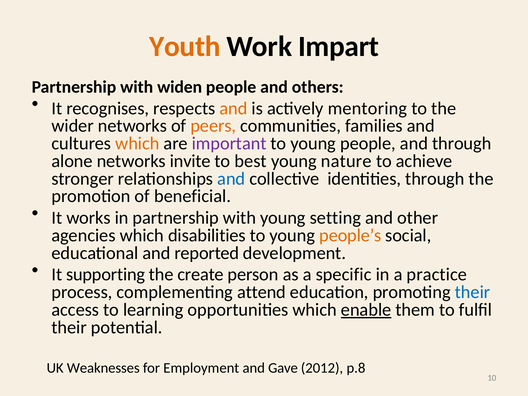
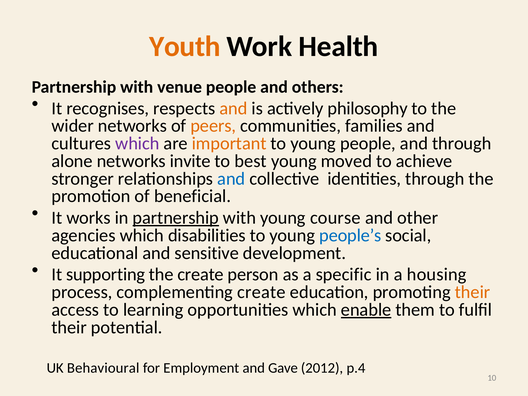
Impart: Impart -> Health
widen: widen -> venue
mentoring: mentoring -> philosophy
which at (137, 143) colour: orange -> purple
important colour: purple -> orange
nature: nature -> moved
partnership at (176, 218) underline: none -> present
setting: setting -> course
people’s colour: orange -> blue
reported: reported -> sensitive
practice: practice -> housing
complementing attend: attend -> create
their at (473, 292) colour: blue -> orange
Weaknesses: Weaknesses -> Behavioural
p.8: p.8 -> p.4
